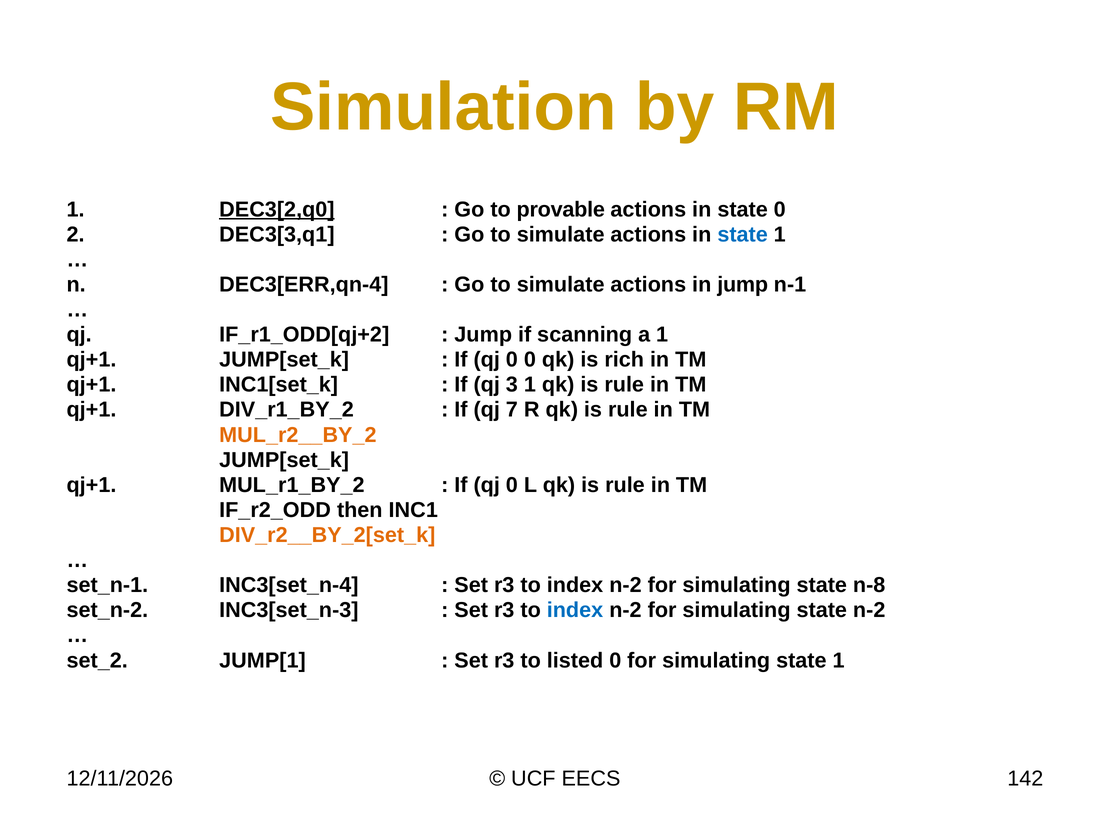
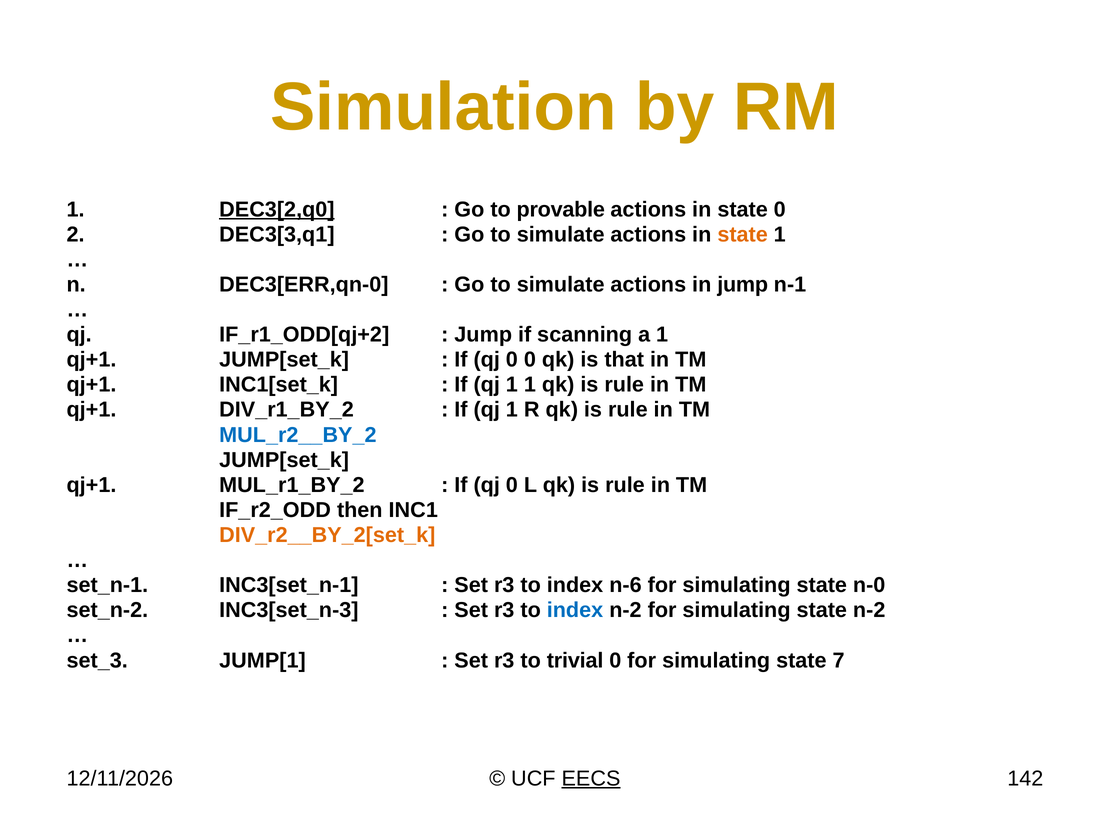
state at (743, 234) colour: blue -> orange
DEC3[ERR,qn-4: DEC3[ERR,qn-4 -> DEC3[ERR,qn-0
rich: rich -> that
3 at (512, 385): 3 -> 1
7 at (512, 410): 7 -> 1
MUL_r2__BY_2 colour: orange -> blue
INC3[set_n-4: INC3[set_n-4 -> INC3[set_n-1
n-2 at (625, 585): n-2 -> n-6
n-8: n-8 -> n-0
set_2: set_2 -> set_3
listed: listed -> trivial
simulating state 1: 1 -> 7
EECS underline: none -> present
